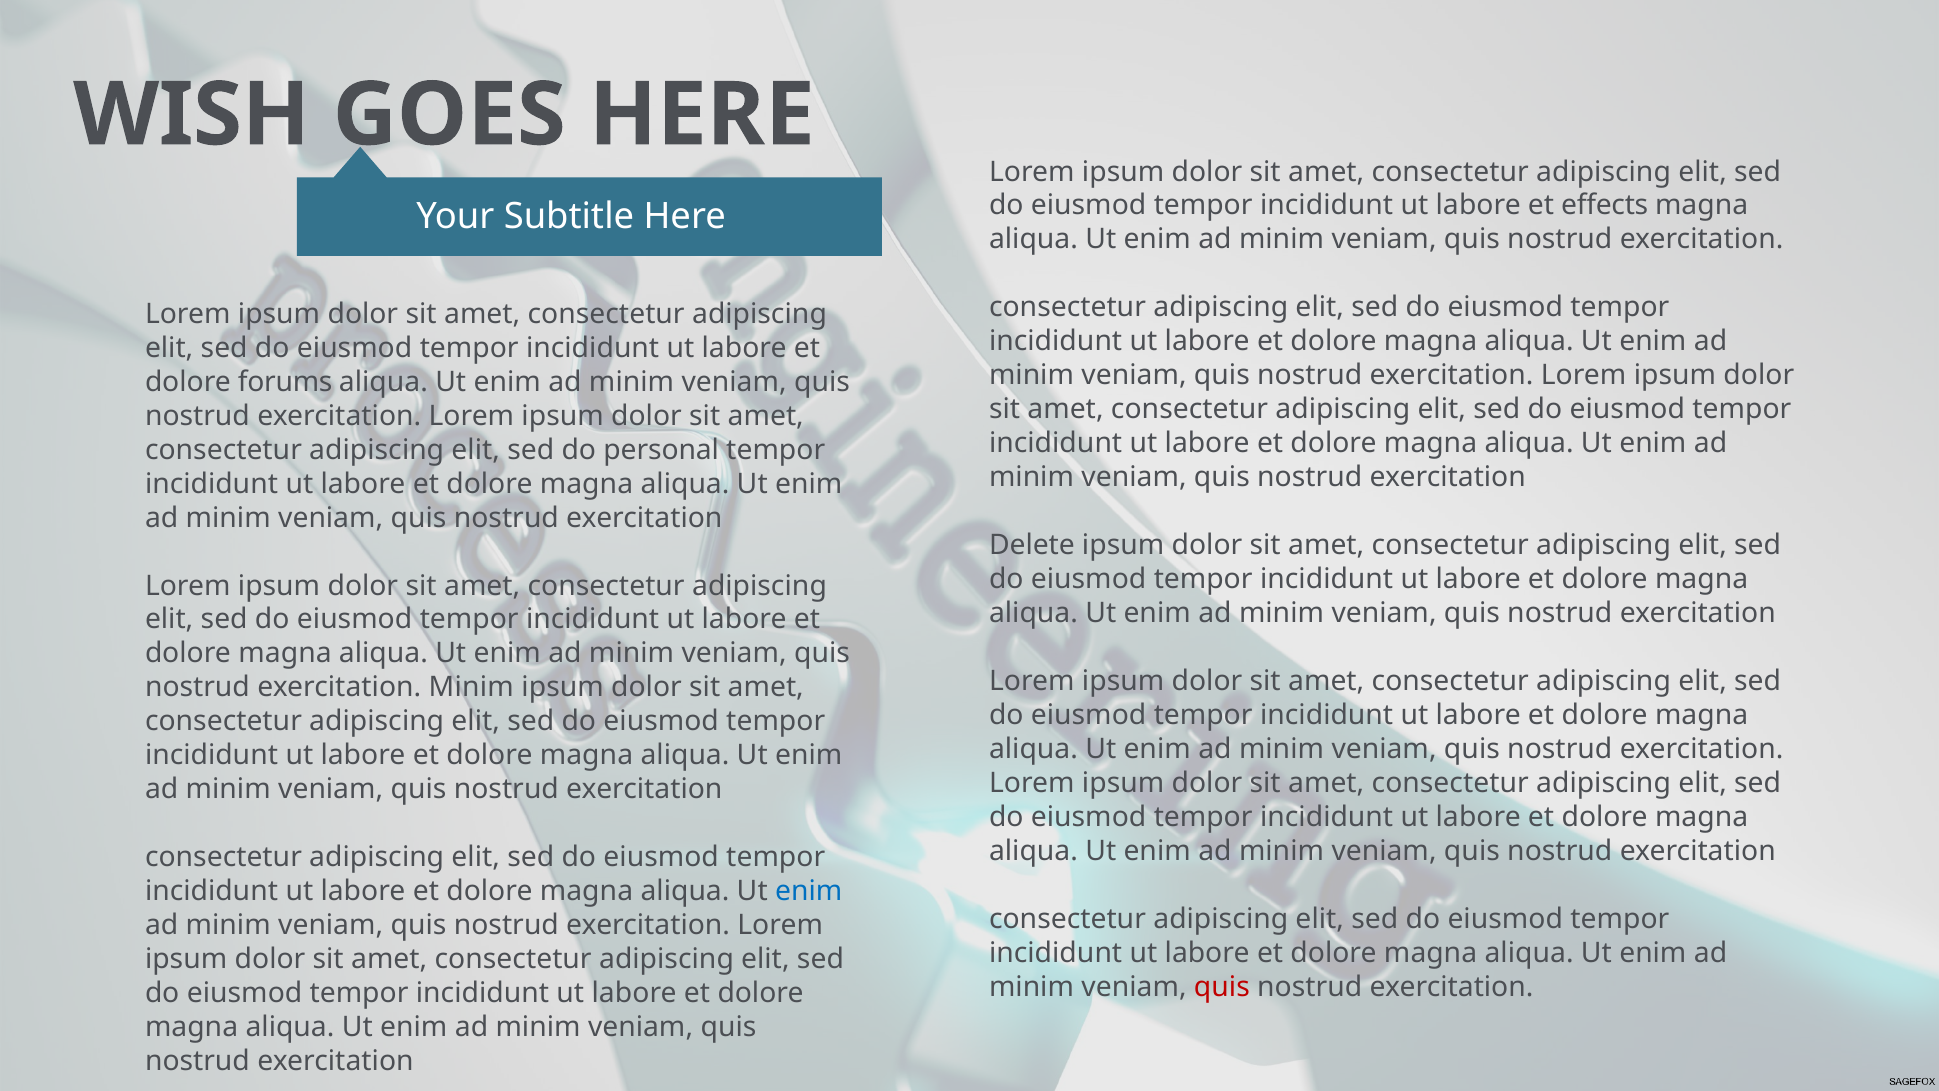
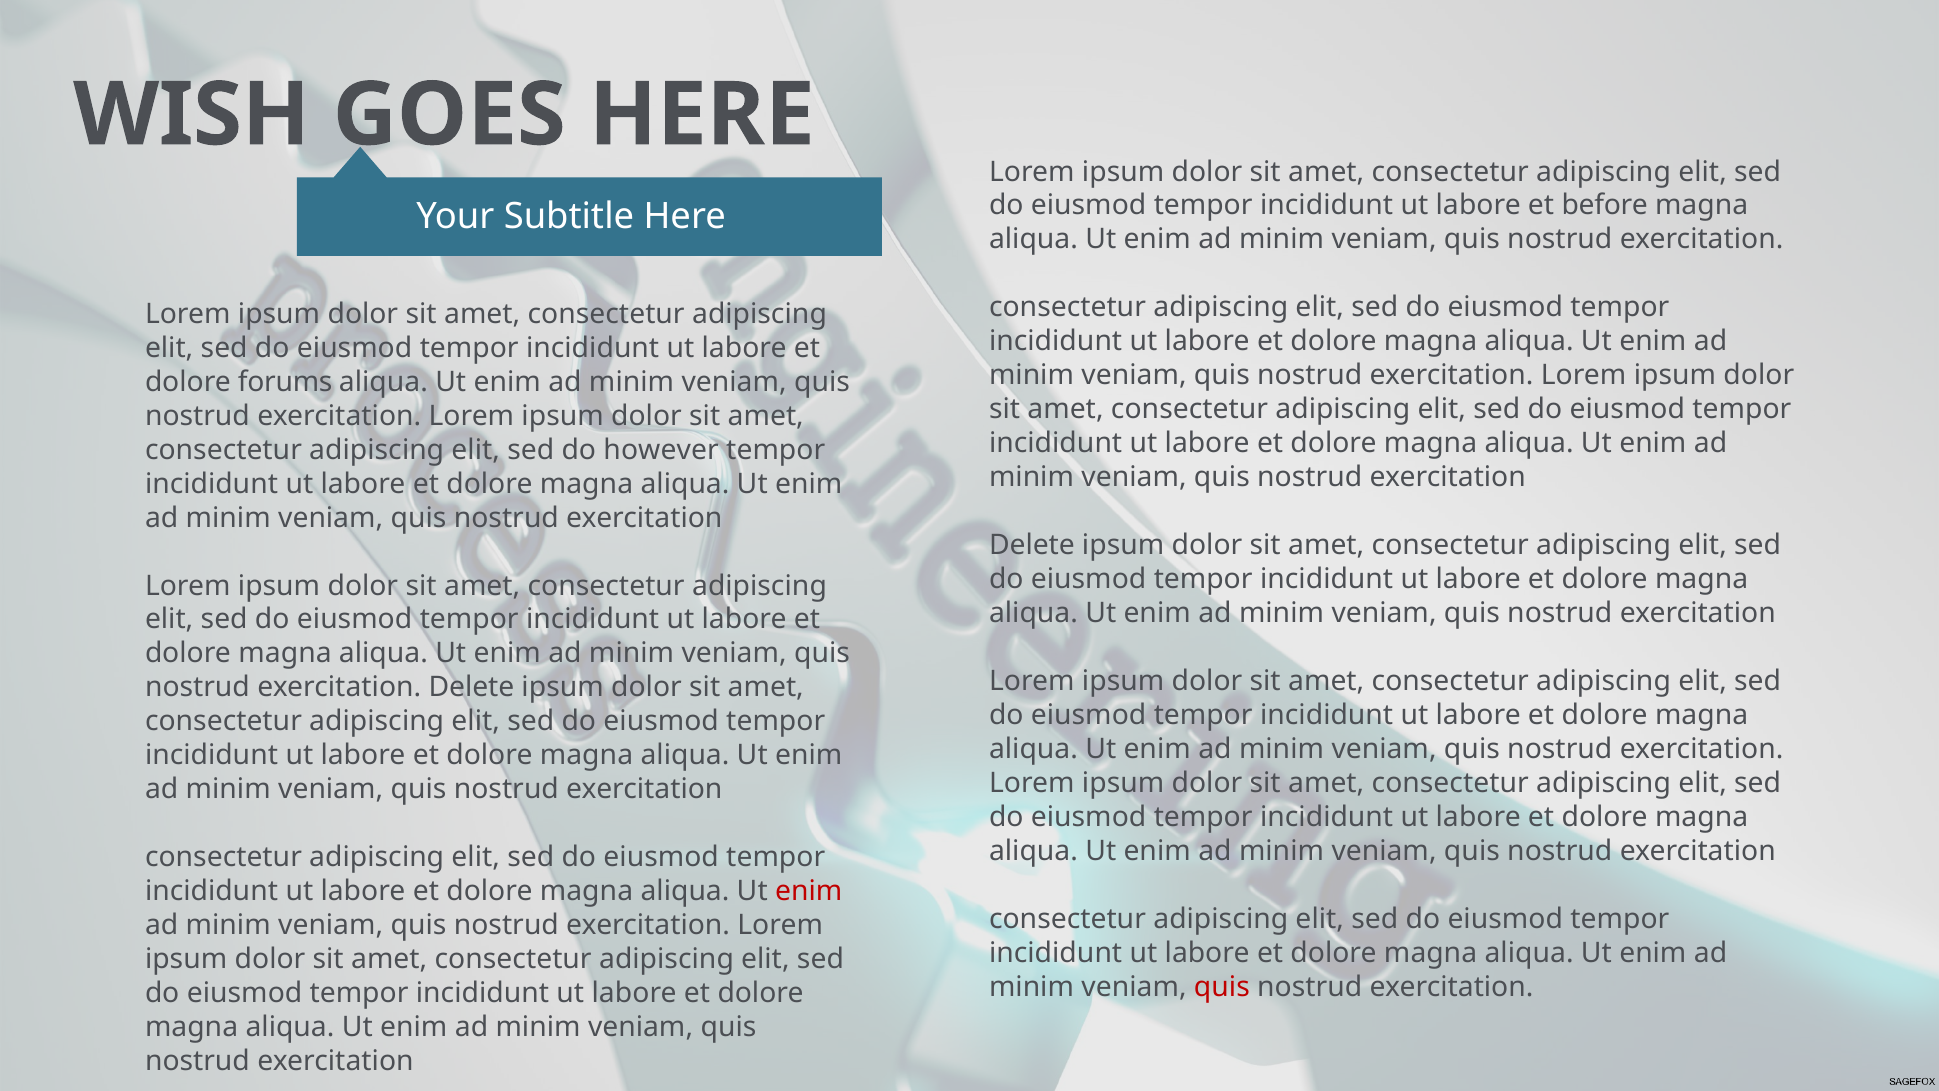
effects: effects -> before
personal: personal -> however
Minim at (471, 687): Minim -> Delete
enim at (809, 891) colour: blue -> red
